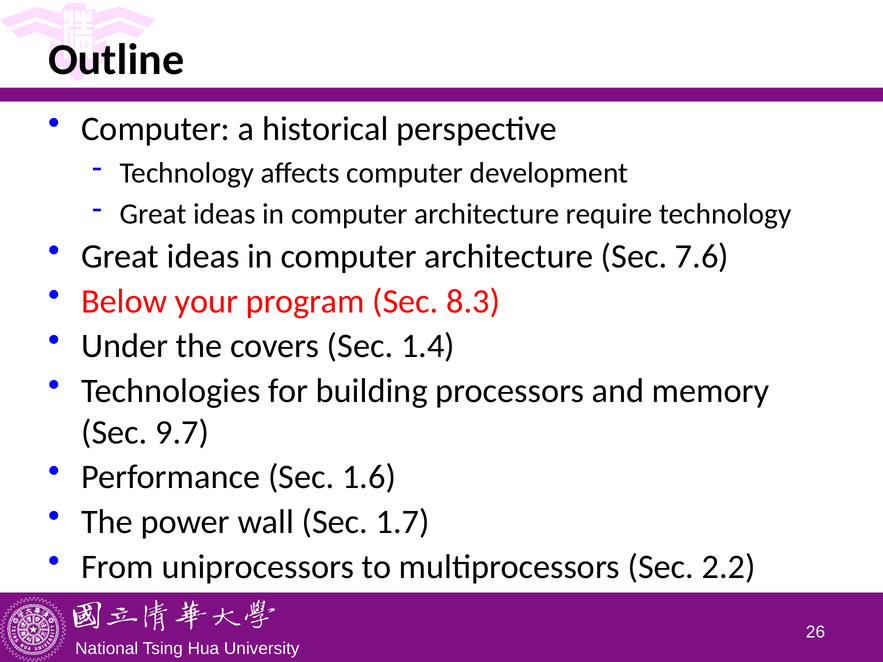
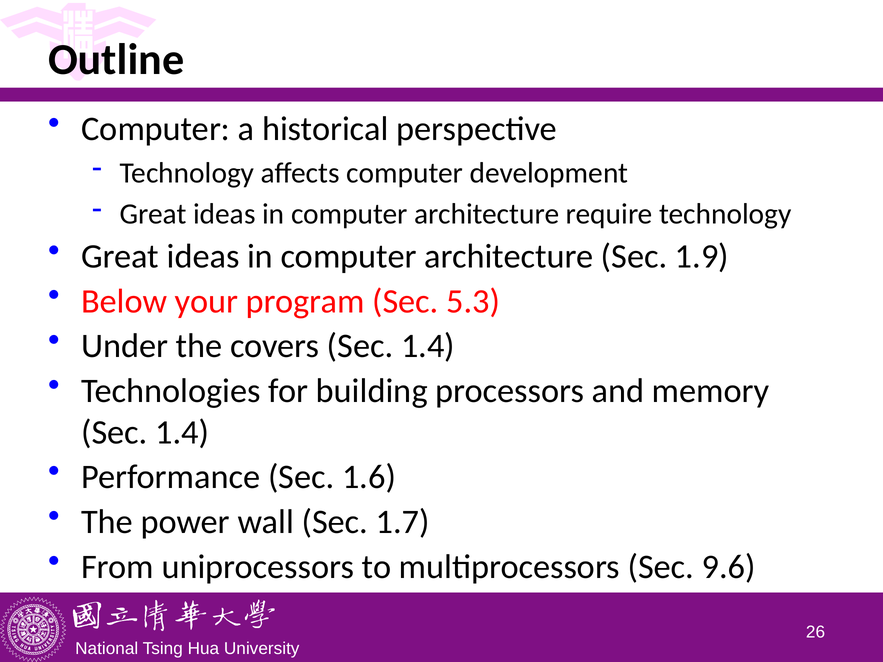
7.6: 7.6 -> 1.9
8.3: 8.3 -> 5.3
9.7 at (182, 432): 9.7 -> 1.4
2.2: 2.2 -> 9.6
